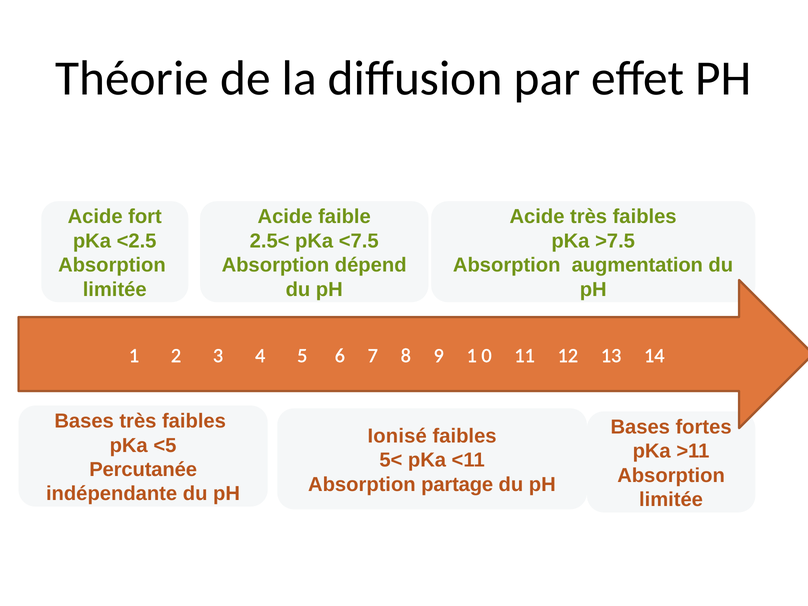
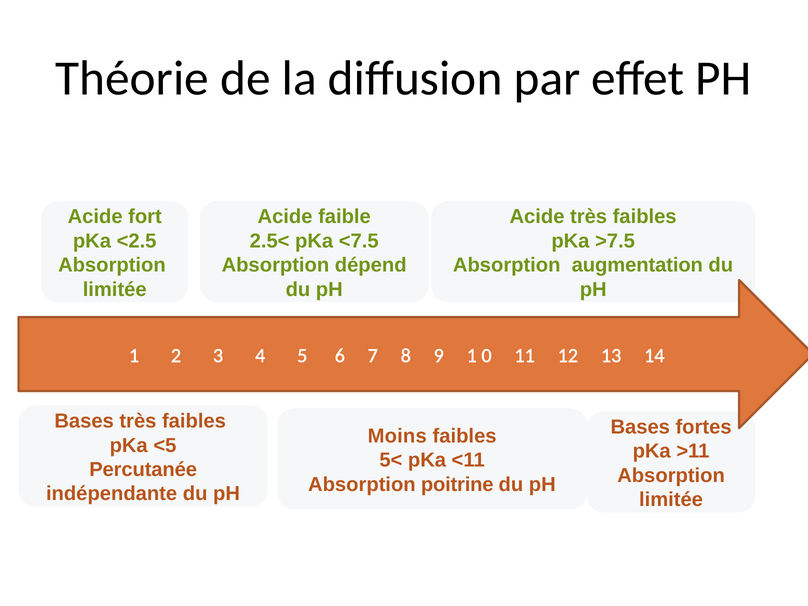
Ionisé: Ionisé -> Moins
partage: partage -> poitrine
